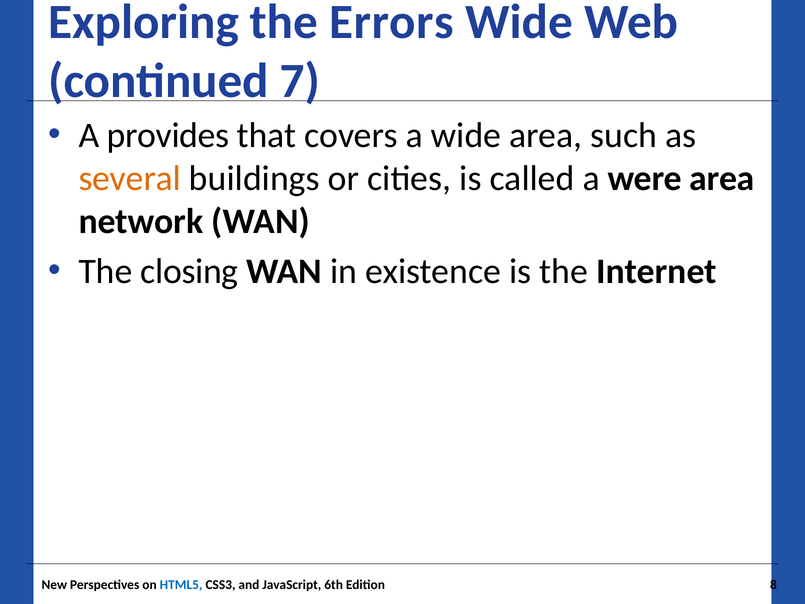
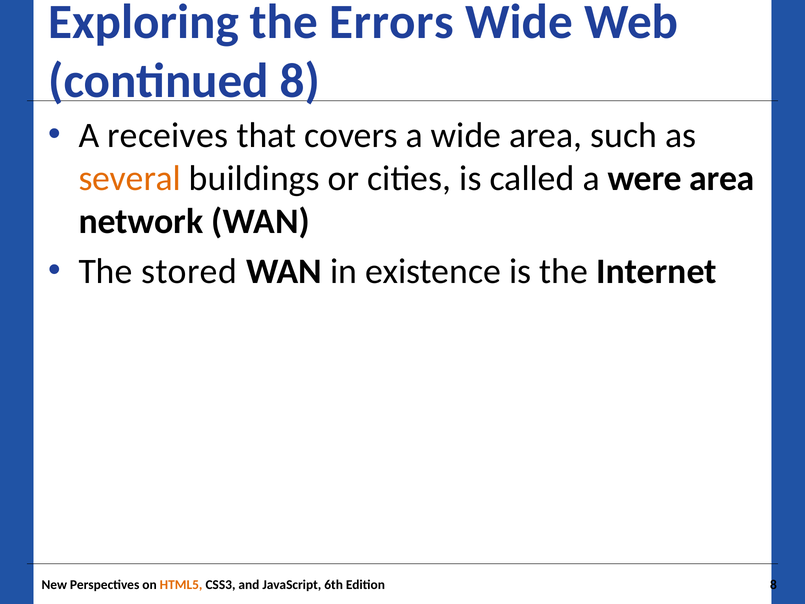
continued 7: 7 -> 8
provides: provides -> receives
closing: closing -> stored
HTML5 colour: blue -> orange
